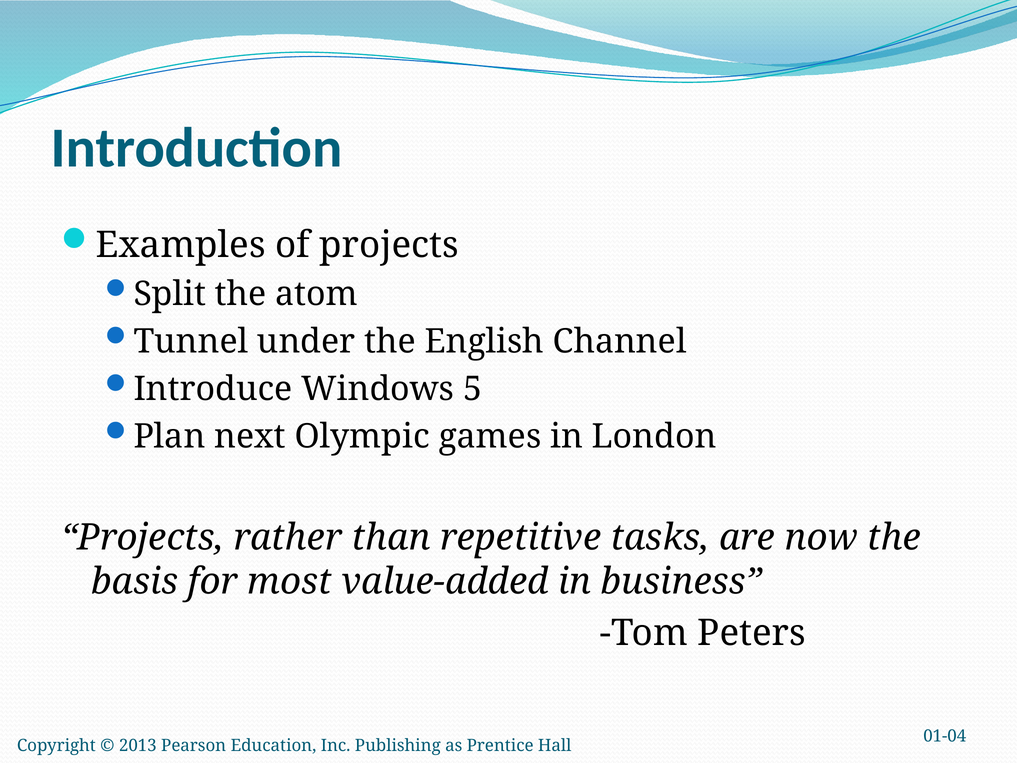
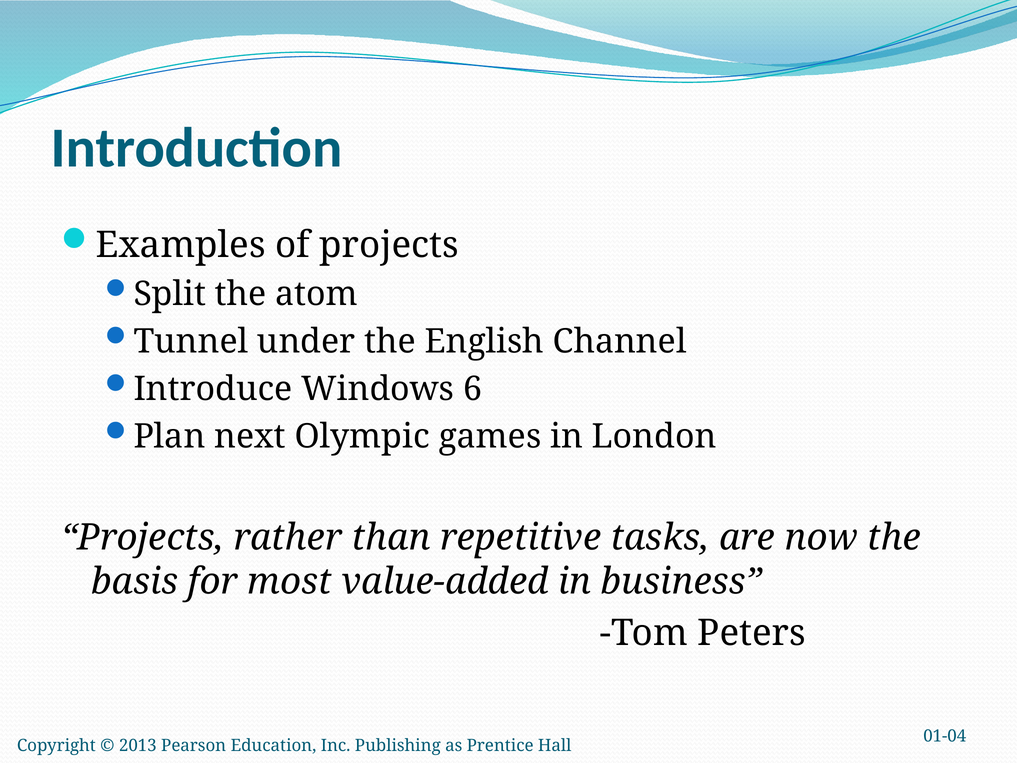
5: 5 -> 6
